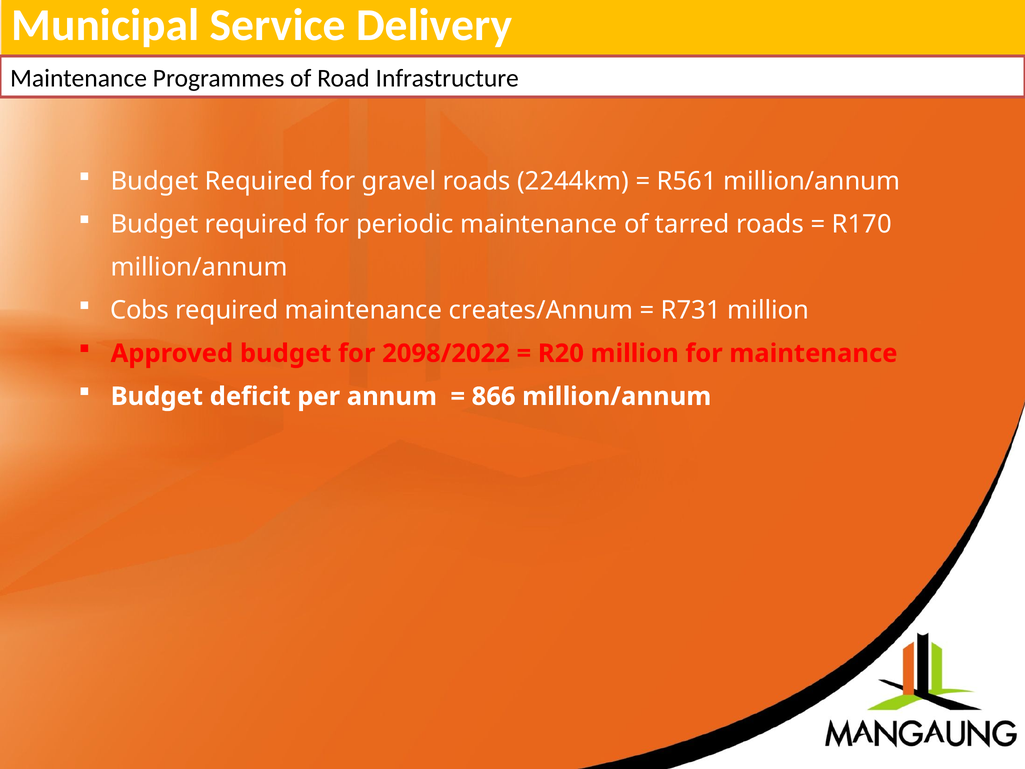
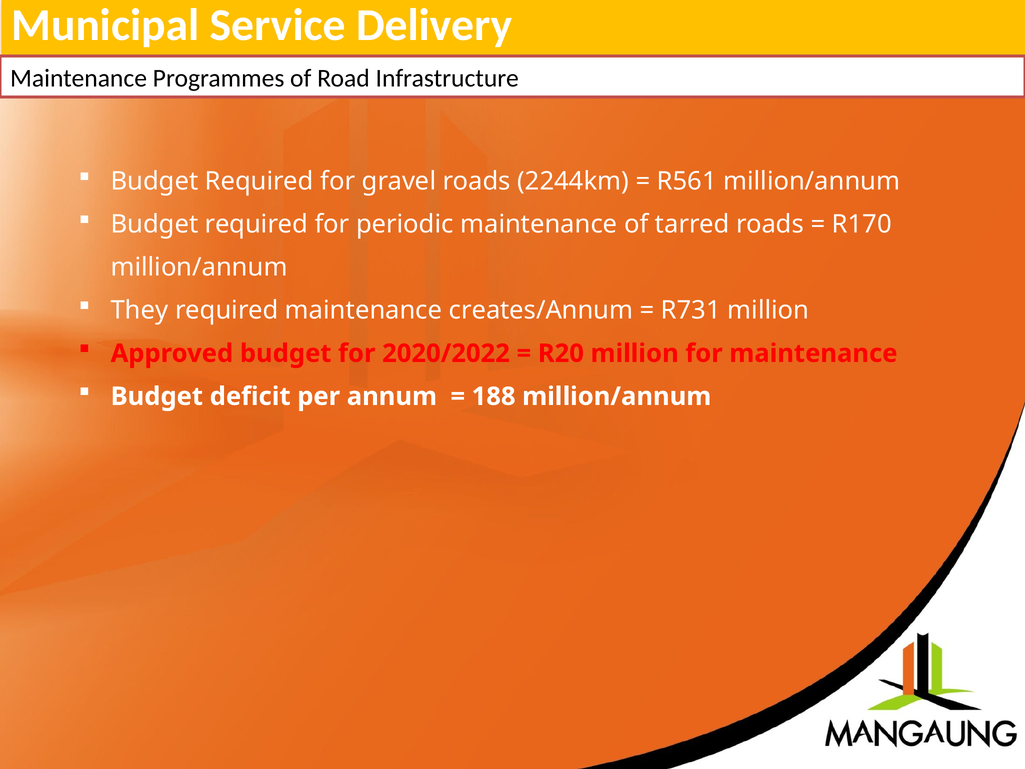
Cobs: Cobs -> They
2098/2022: 2098/2022 -> 2020/2022
866: 866 -> 188
